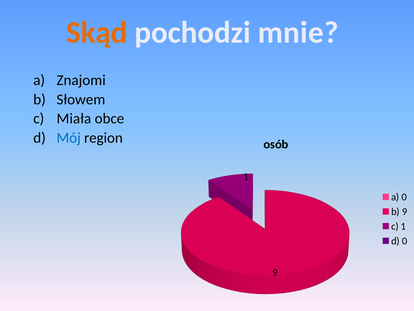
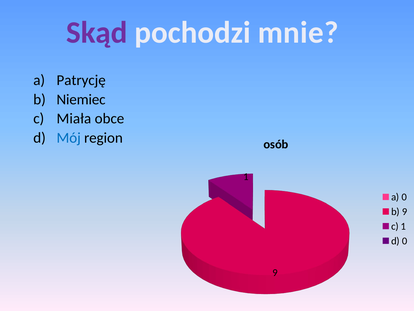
Skąd colour: orange -> purple
Znajomi: Znajomi -> Patrycję
Słowem: Słowem -> Niemiec
